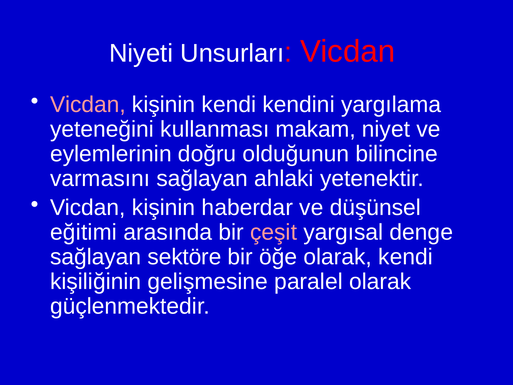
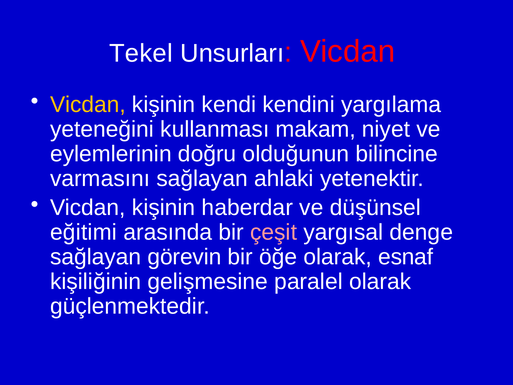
Niyeti: Niyeti -> Tekel
Vicdan at (88, 105) colour: pink -> yellow
sektöre: sektöre -> görevin
olarak kendi: kendi -> esnaf
